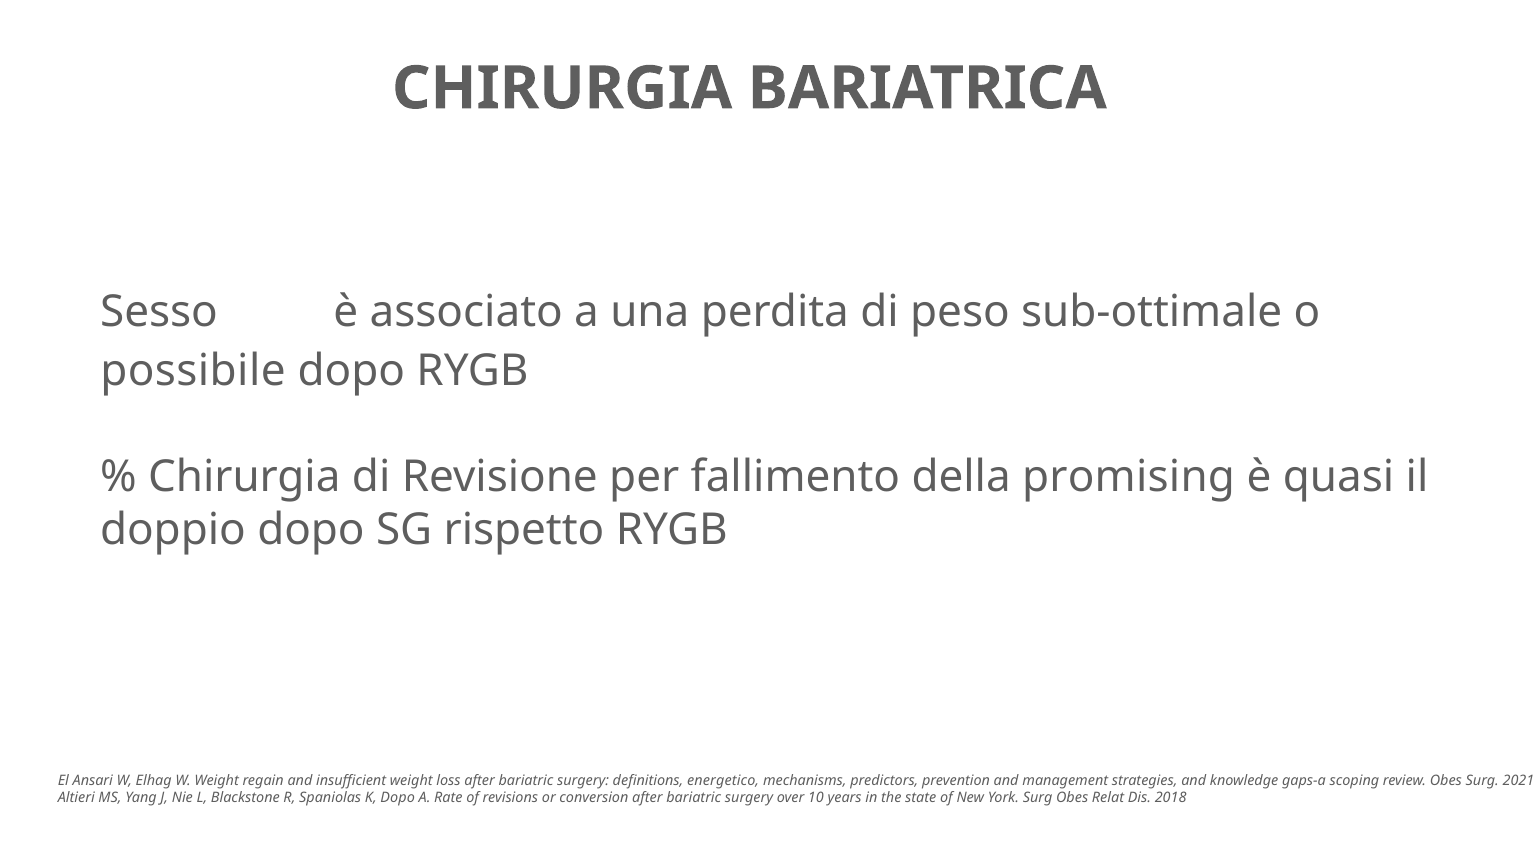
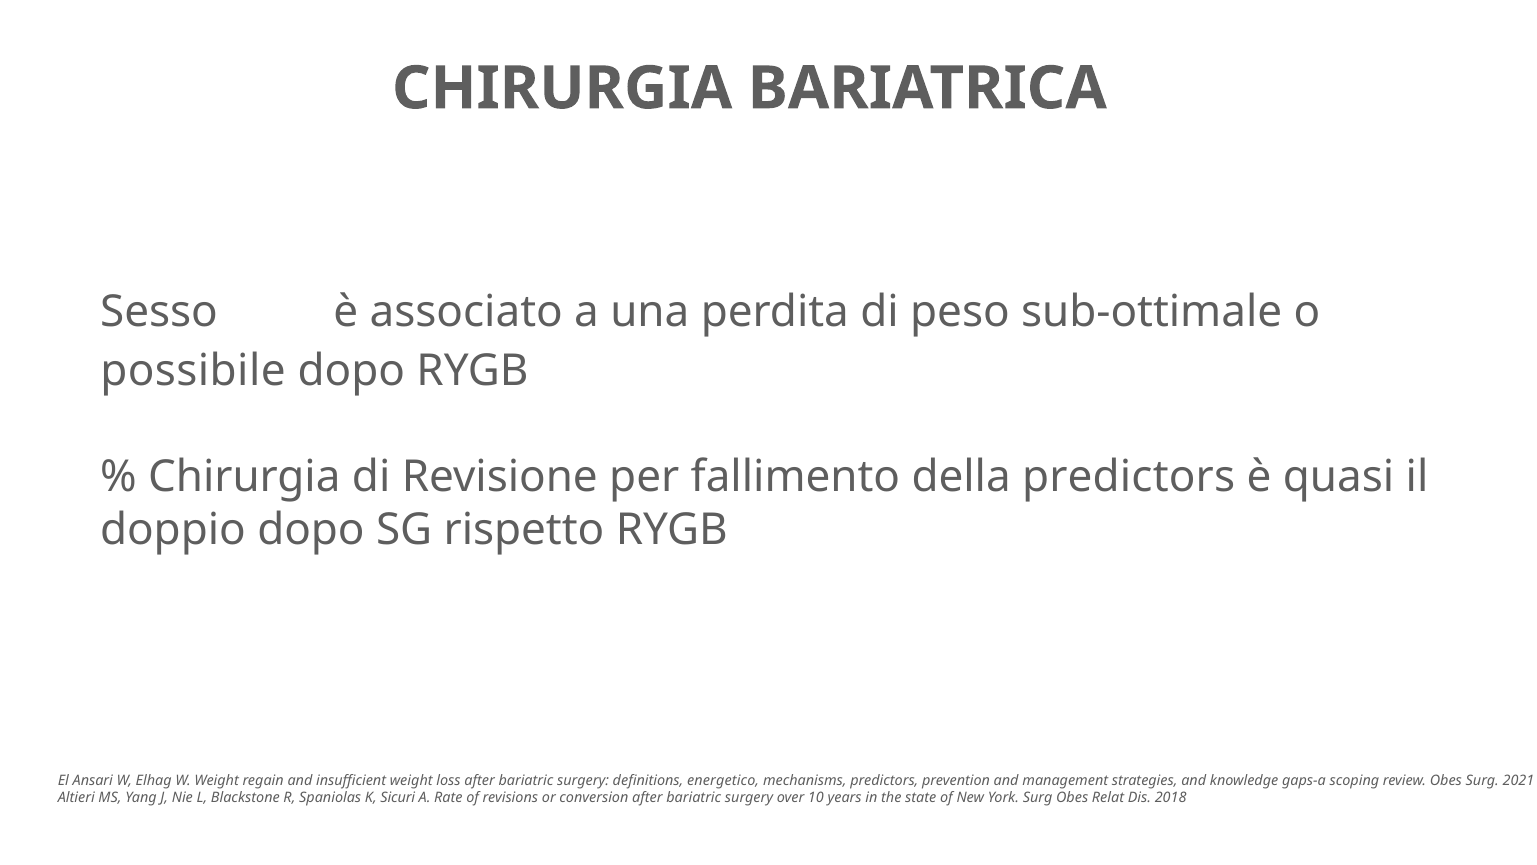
della promising: promising -> predictors
K Dopo: Dopo -> Sicuri
